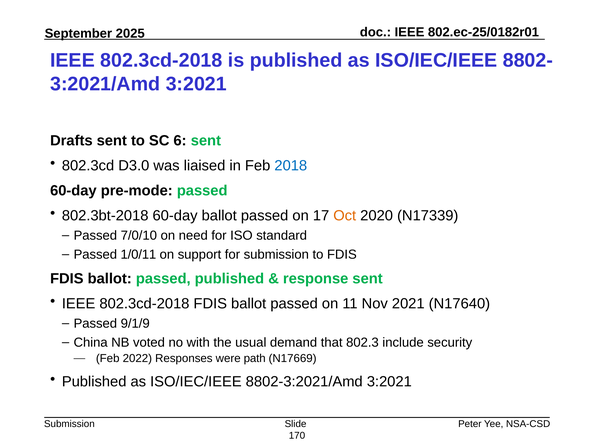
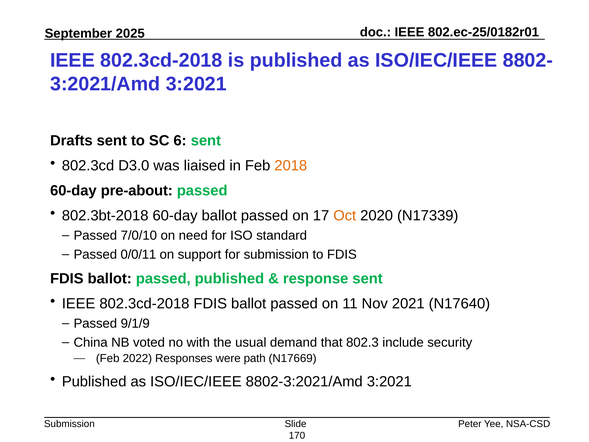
2018 colour: blue -> orange
pre-mode: pre-mode -> pre-about
1/0/11: 1/0/11 -> 0/0/11
